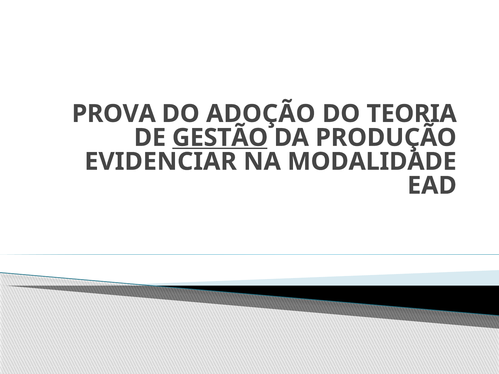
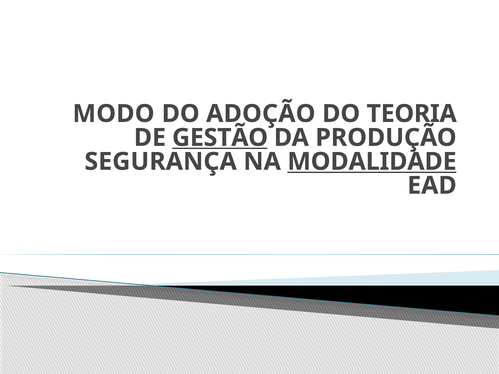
PROVA: PROVA -> MODO
EVIDENCIAR: EVIDENCIAR -> SEGURANÇA
MODALIDADE underline: none -> present
